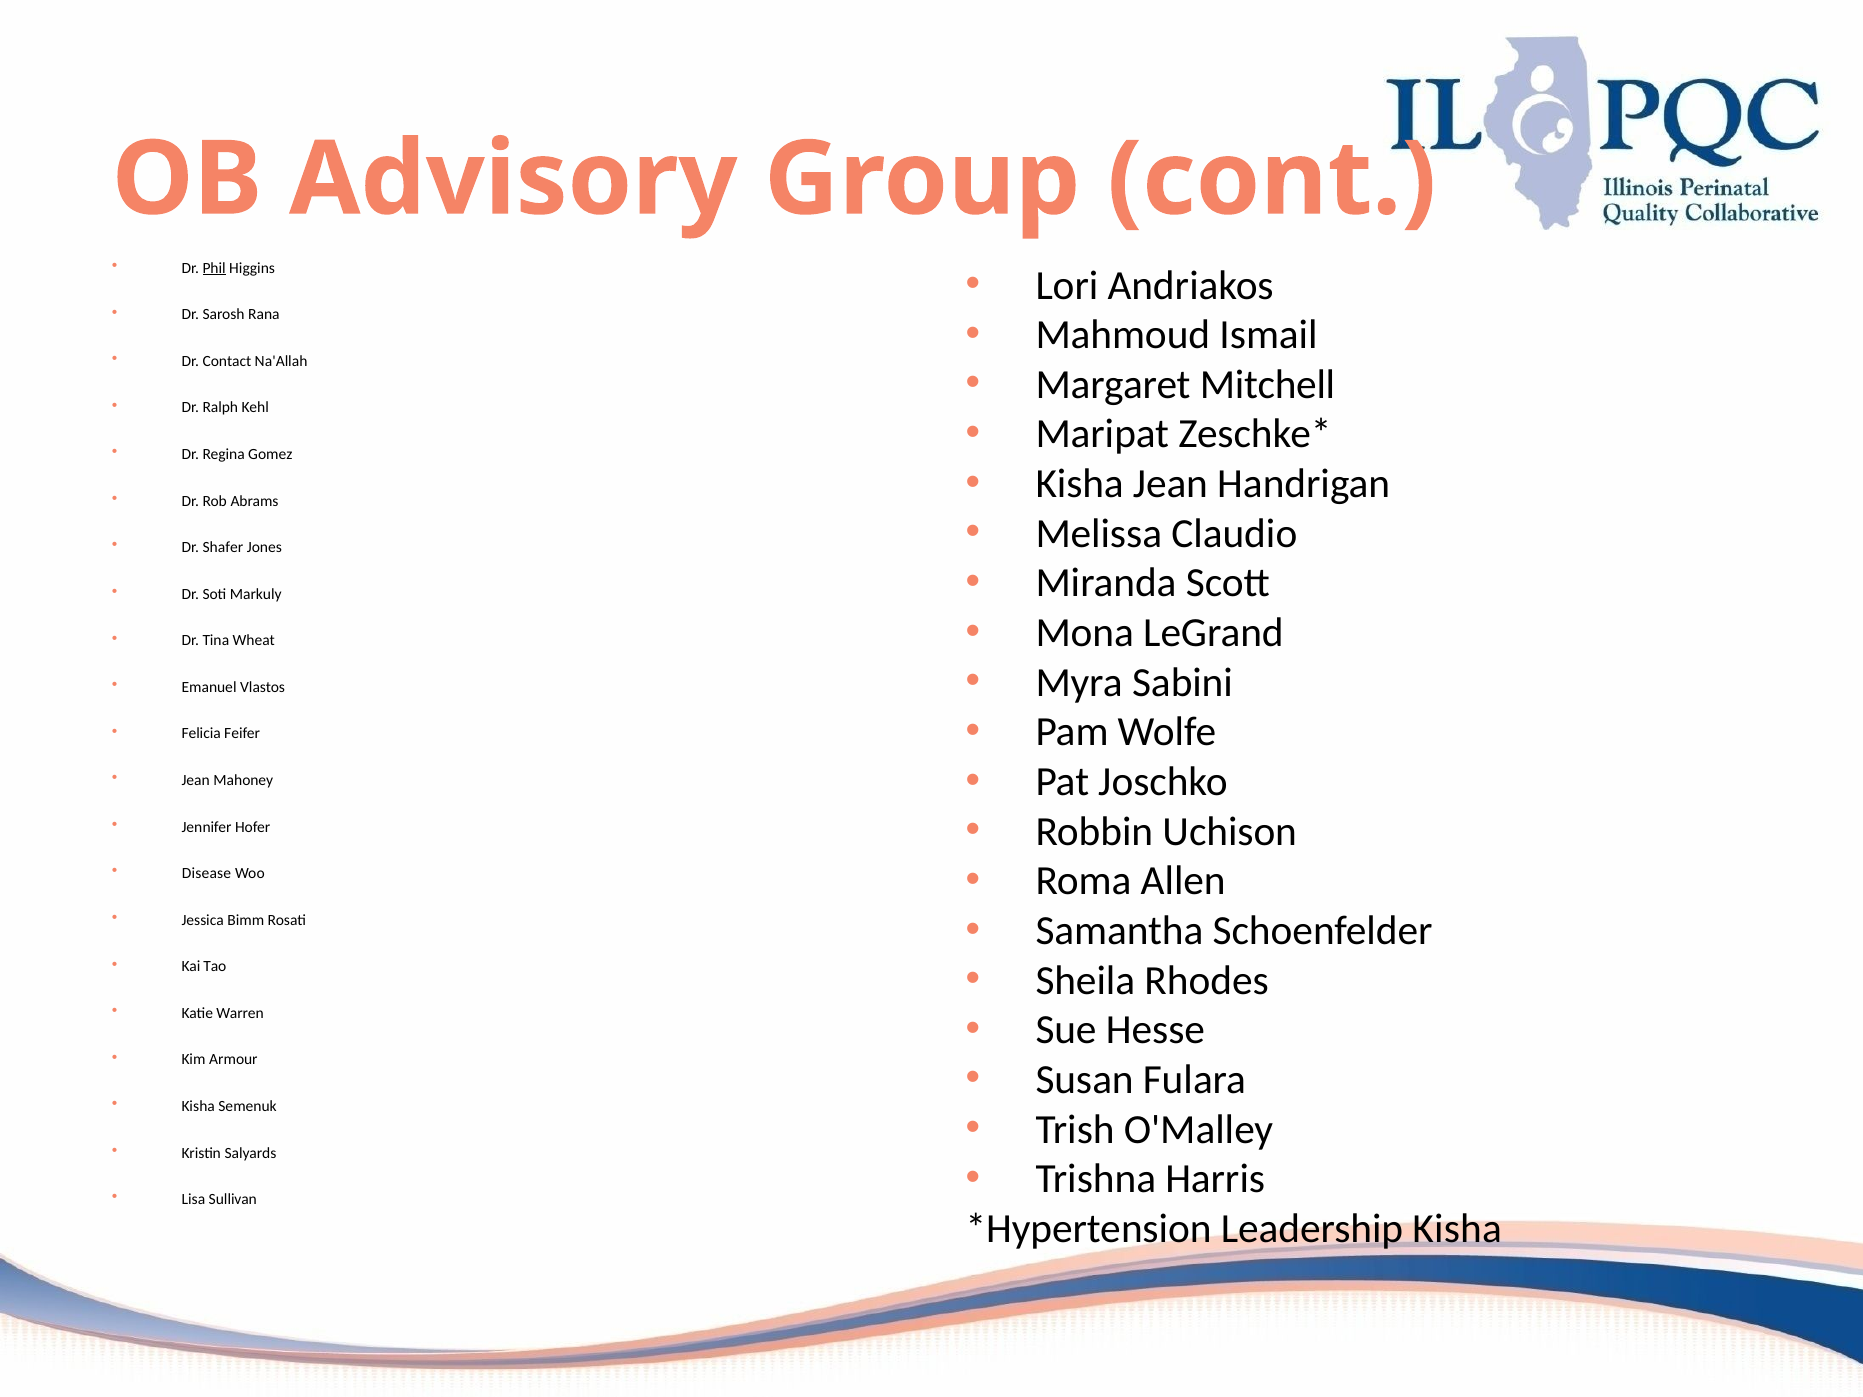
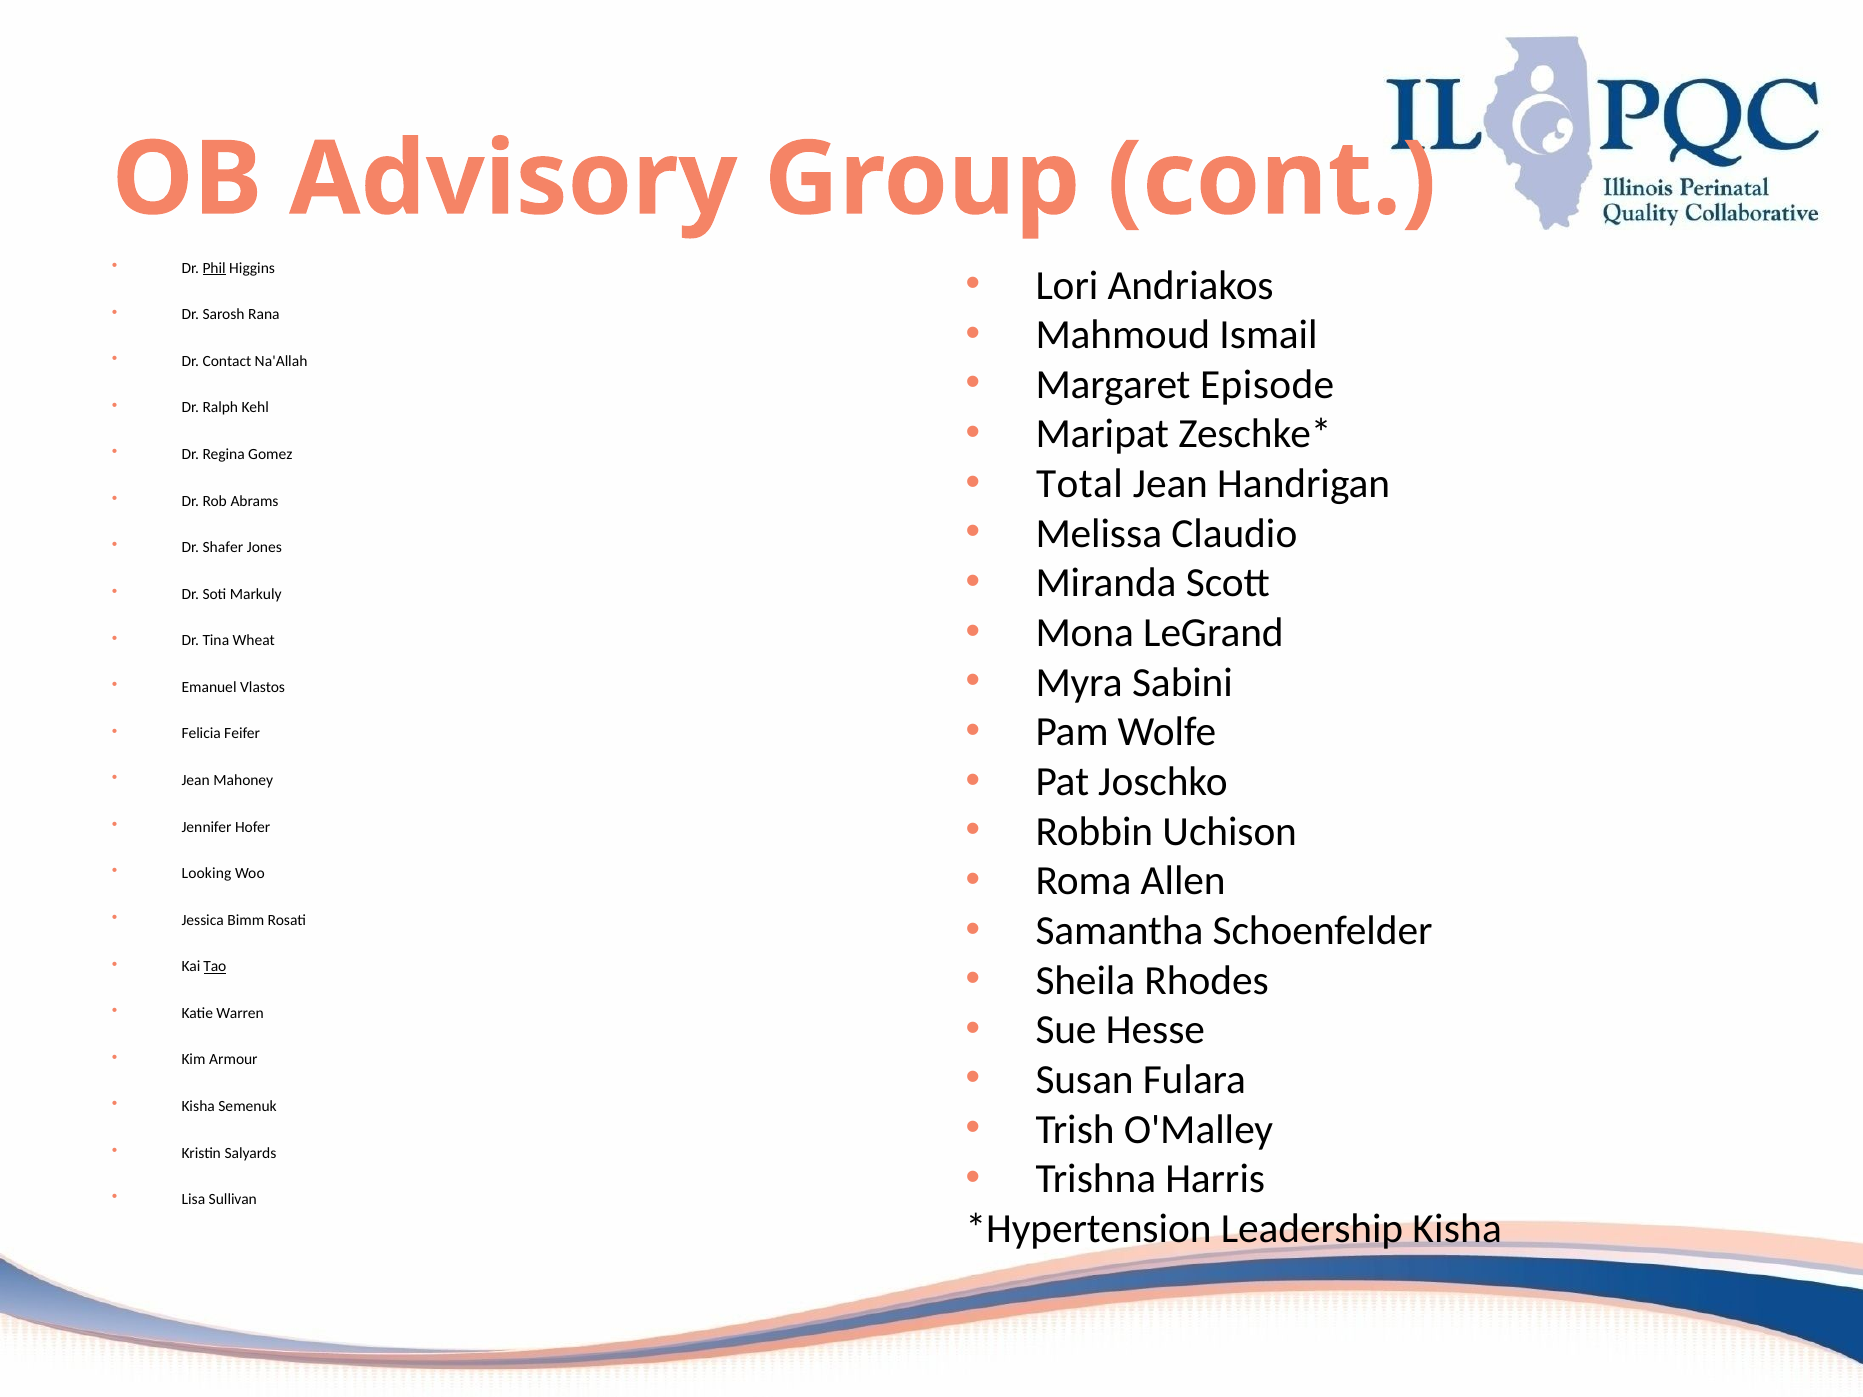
Mitchell: Mitchell -> Episode
Kisha at (1080, 484): Kisha -> Total
Disease: Disease -> Looking
Tao underline: none -> present
